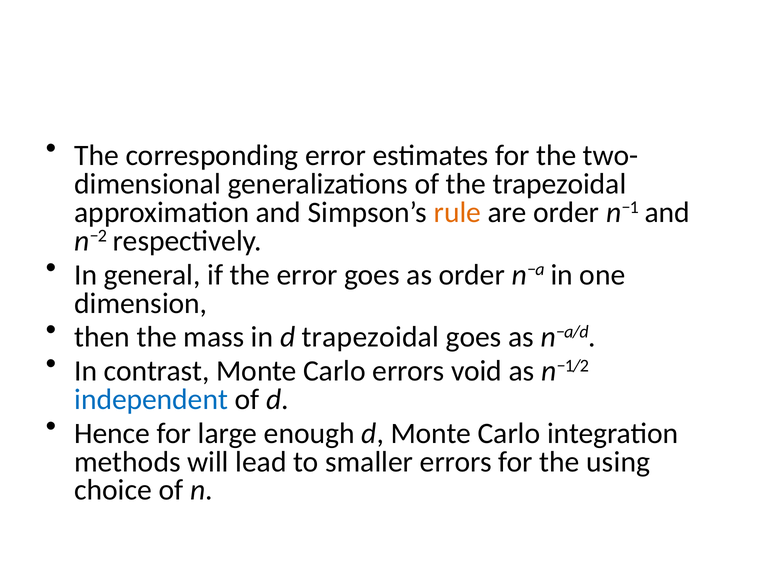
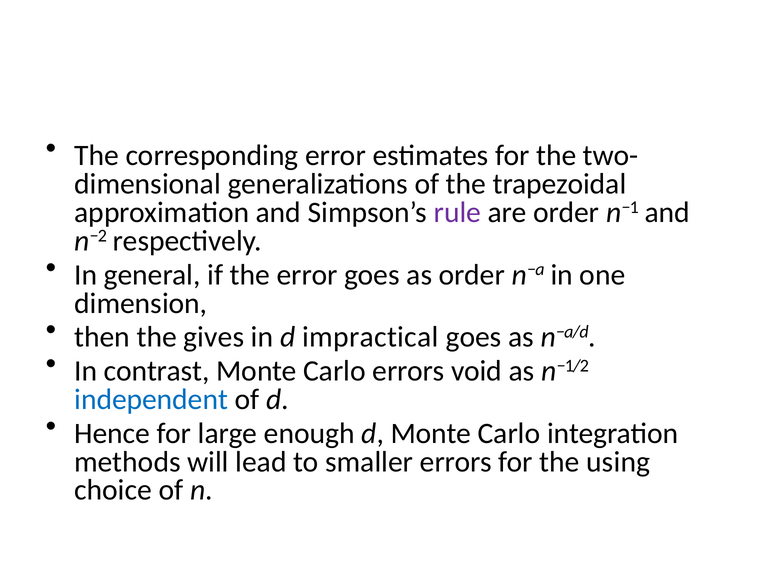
rule colour: orange -> purple
mass: mass -> gives
d trapezoidal: trapezoidal -> impractical
